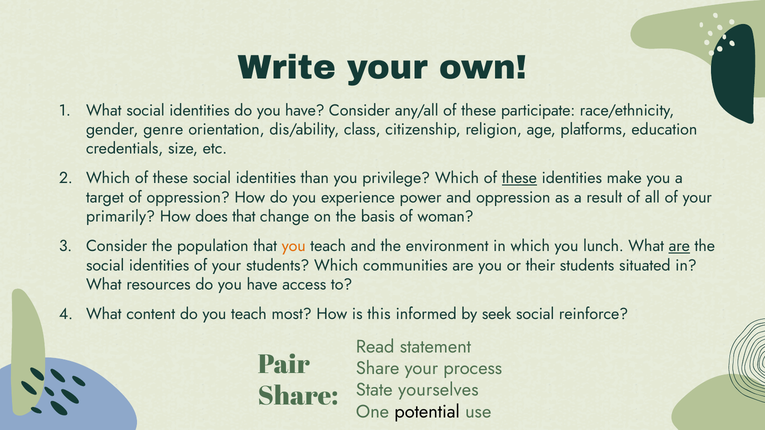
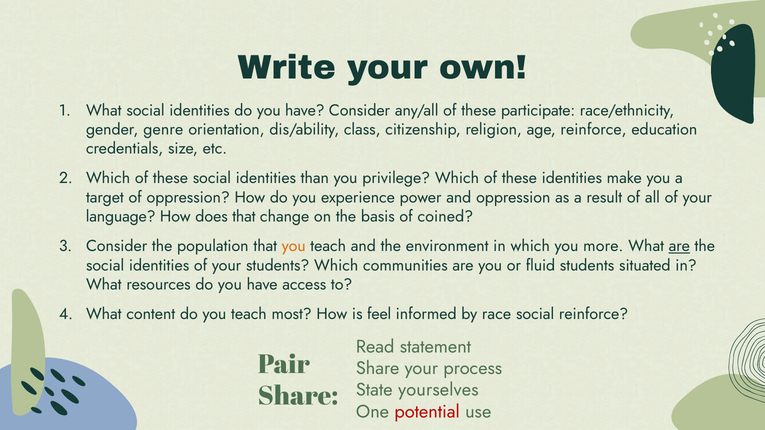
age platforms: platforms -> reinforce
these at (519, 178) underline: present -> none
primarily: primarily -> language
woman: woman -> coined
lunch: lunch -> more
their: their -> fluid
this: this -> feel
seek: seek -> race
potential colour: black -> red
